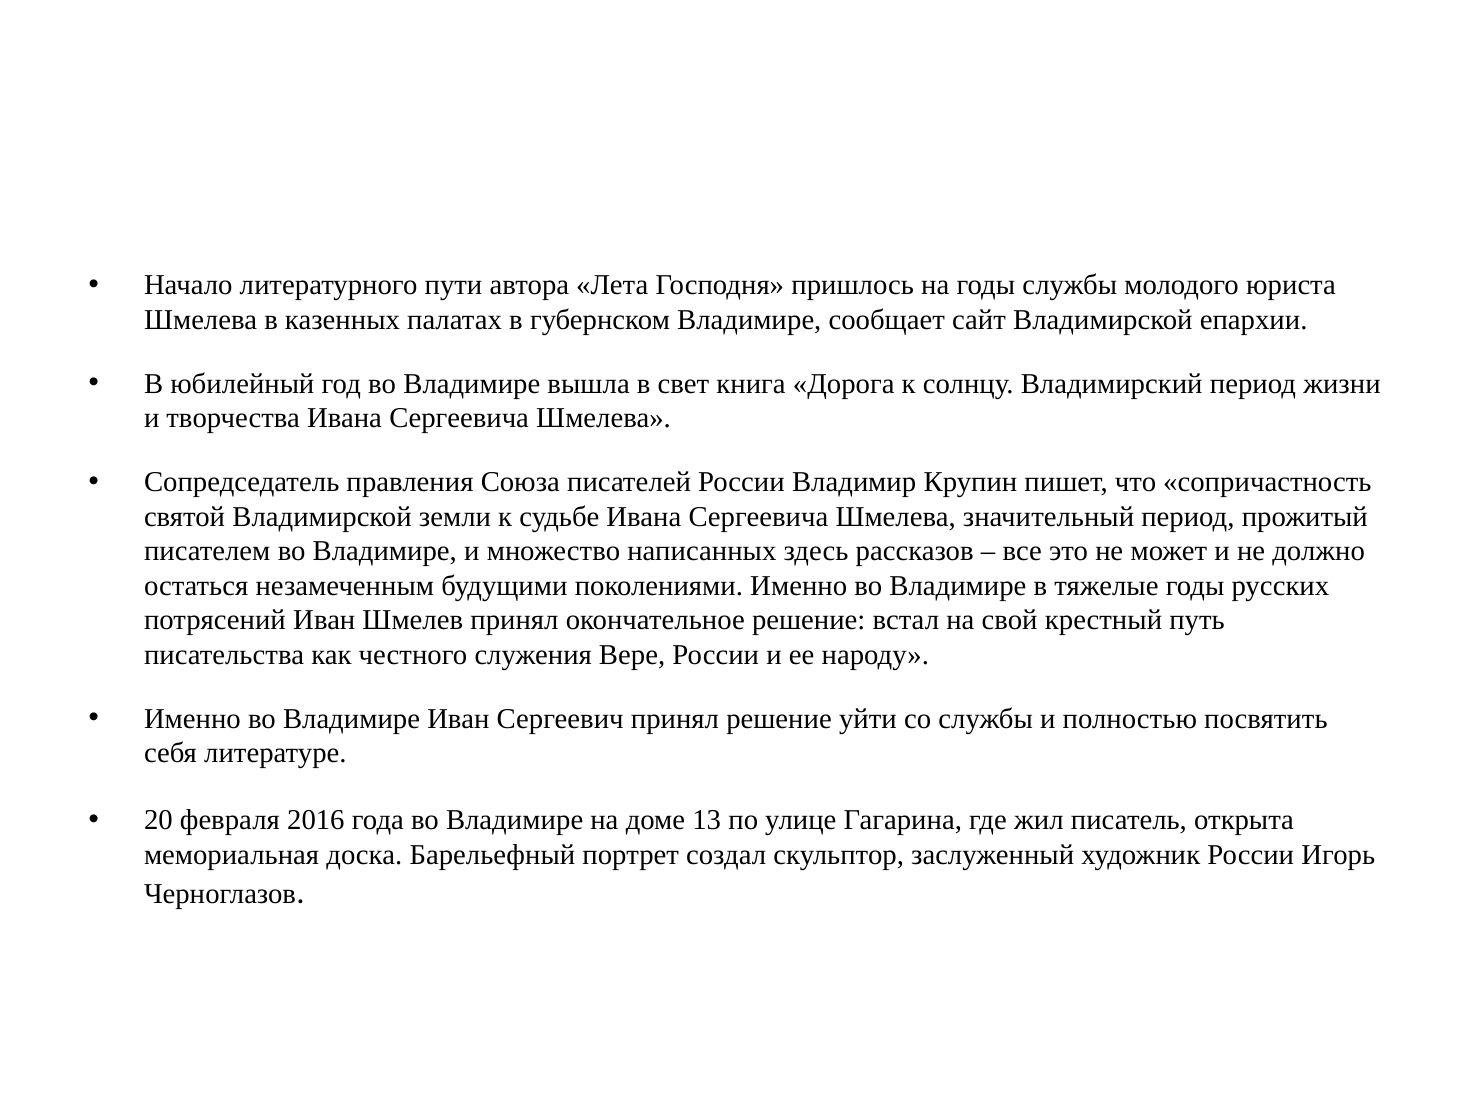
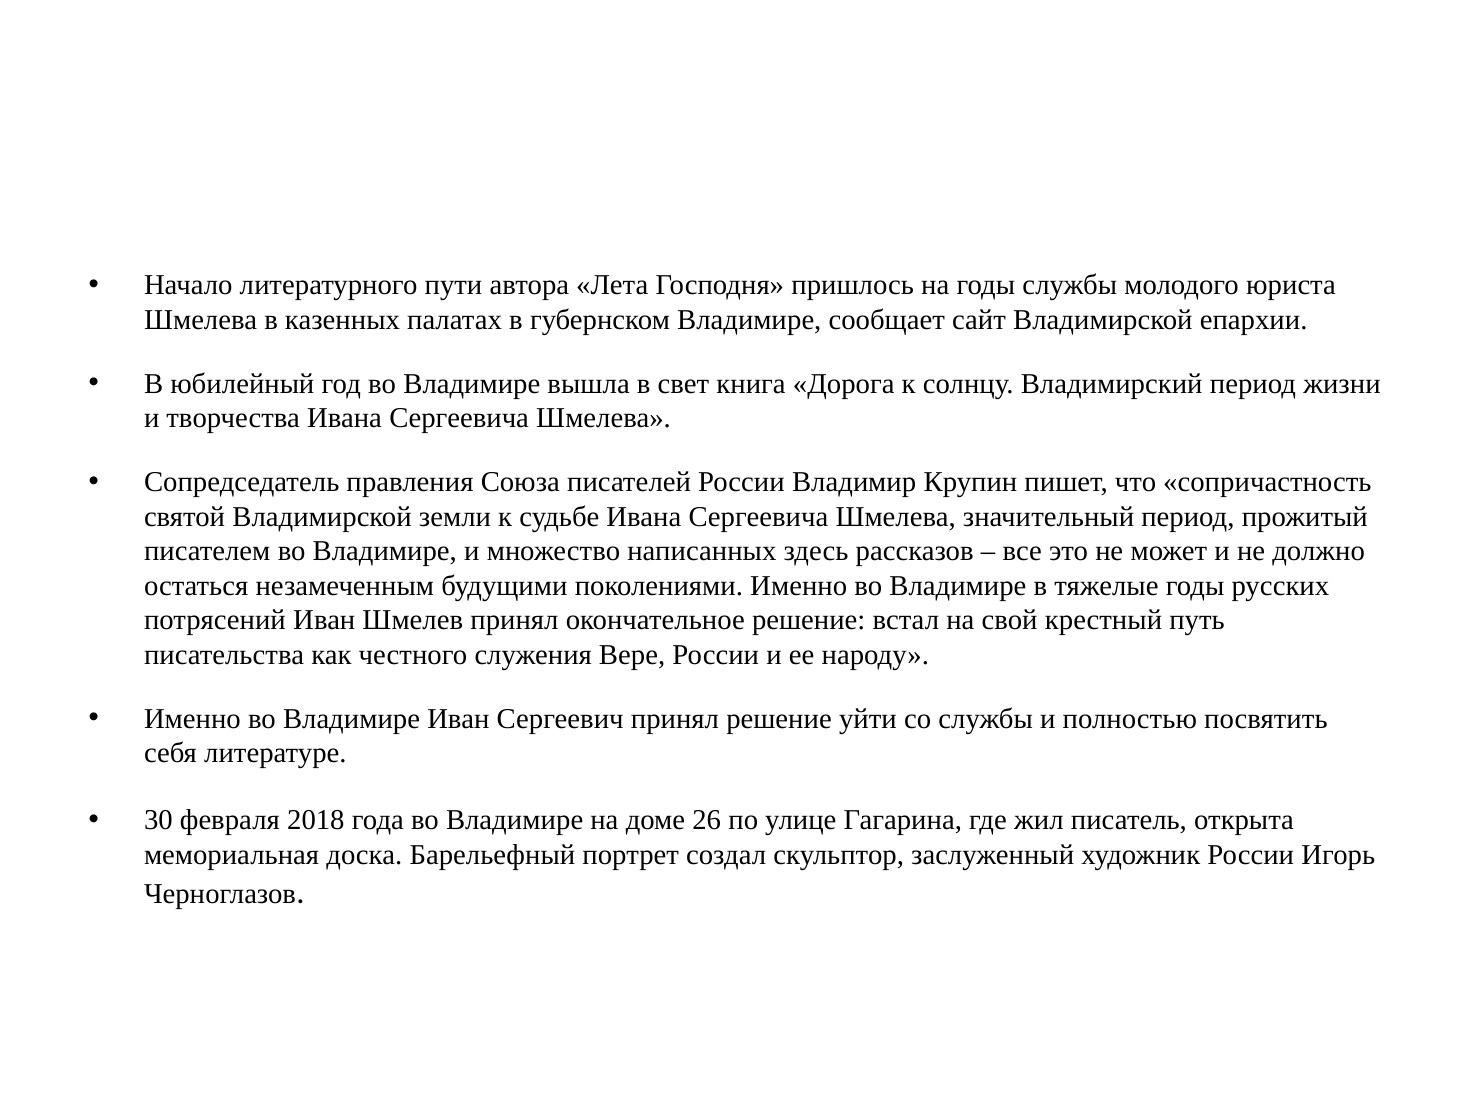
20: 20 -> 30
2016: 2016 -> 2018
13: 13 -> 26
